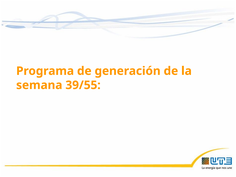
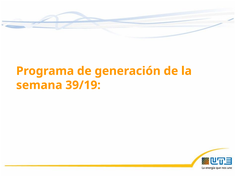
39/55: 39/55 -> 39/19
